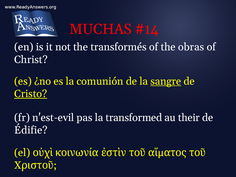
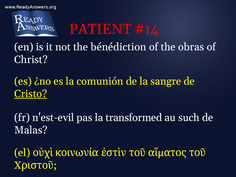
MUCHAS: MUCHAS -> PATIENT
transformés: transformés -> bénédiction
sangre underline: present -> none
their: their -> such
Édifie: Édifie -> Malas
